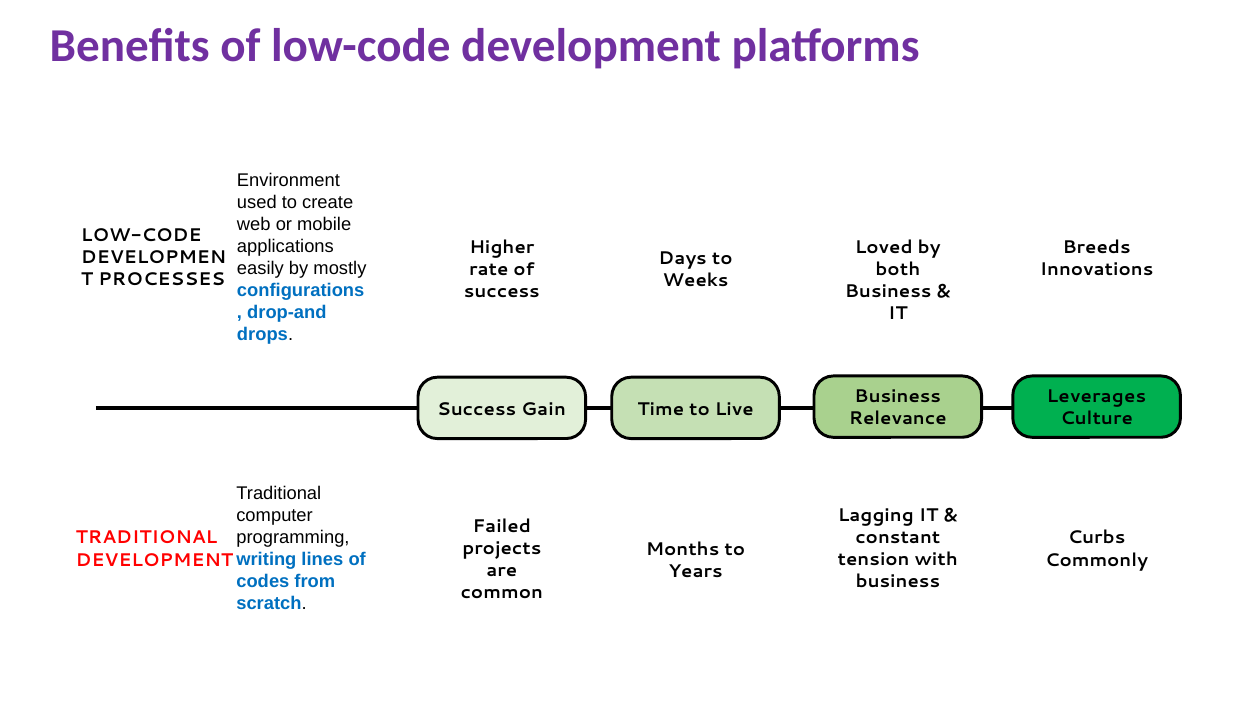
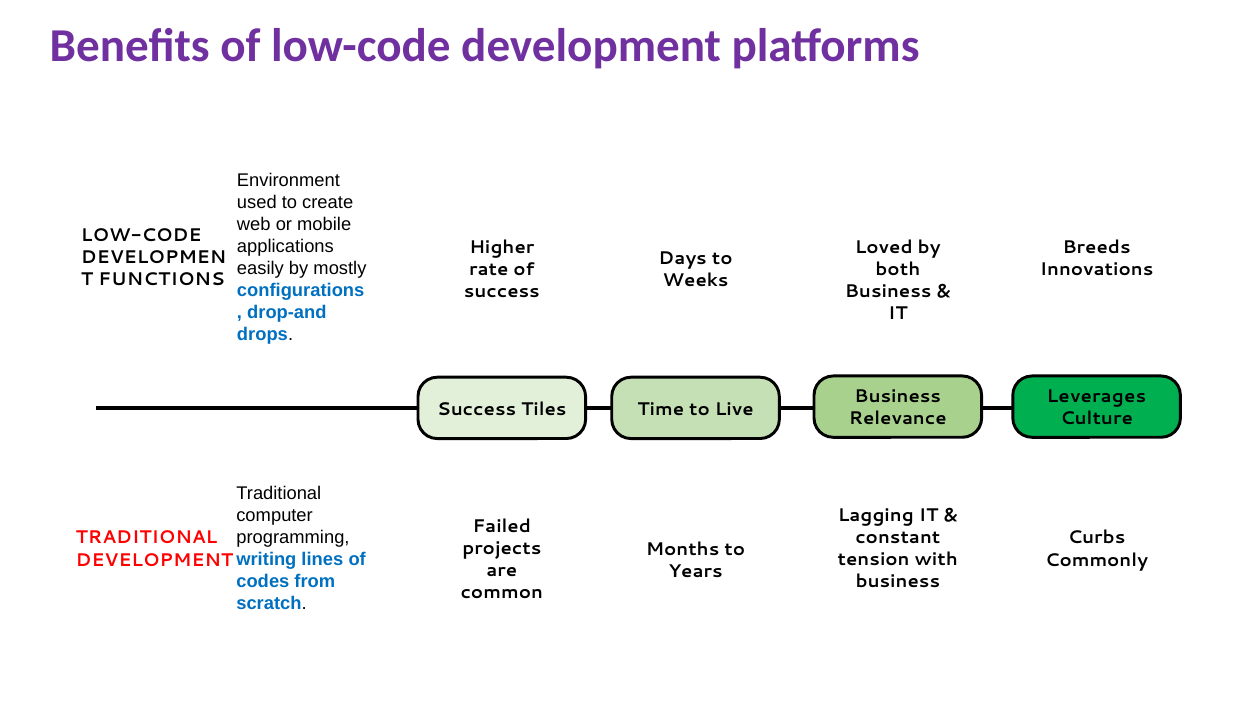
PROCESSES: PROCESSES -> FUNCTIONS
Gain: Gain -> Tiles
